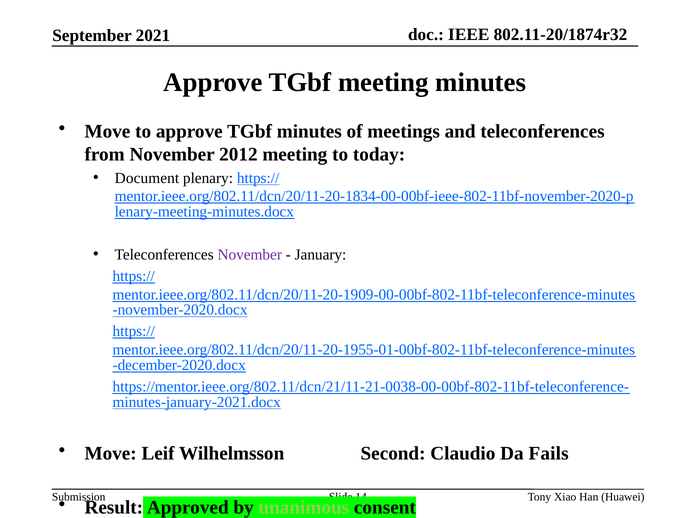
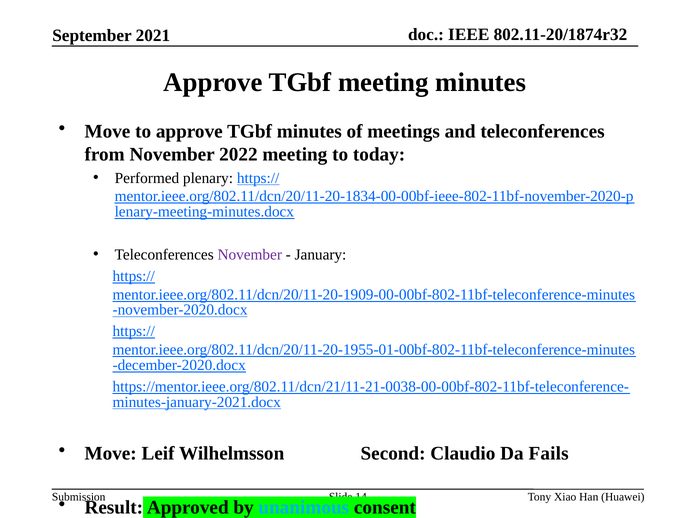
2012: 2012 -> 2022
Document: Document -> Performed
unanimous colour: light green -> light blue
